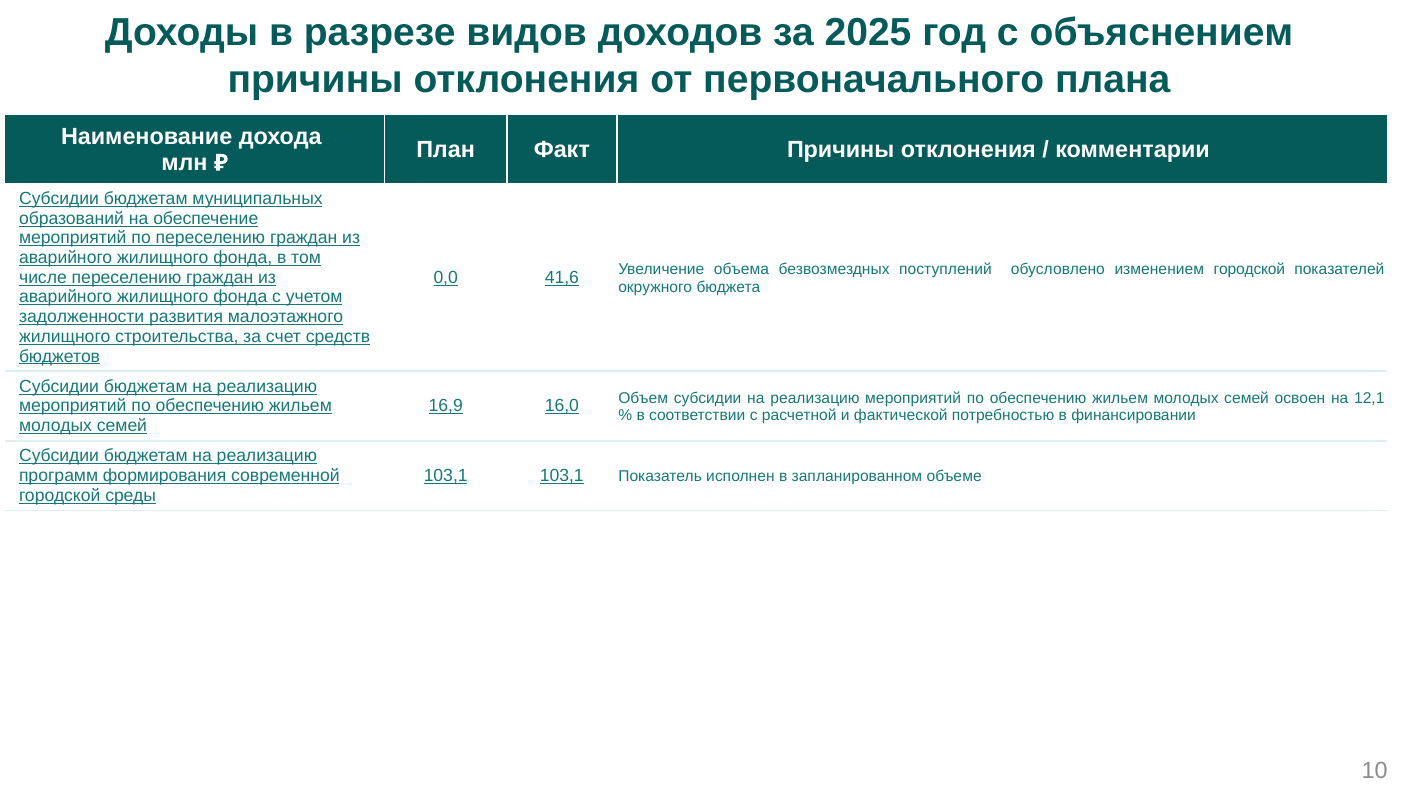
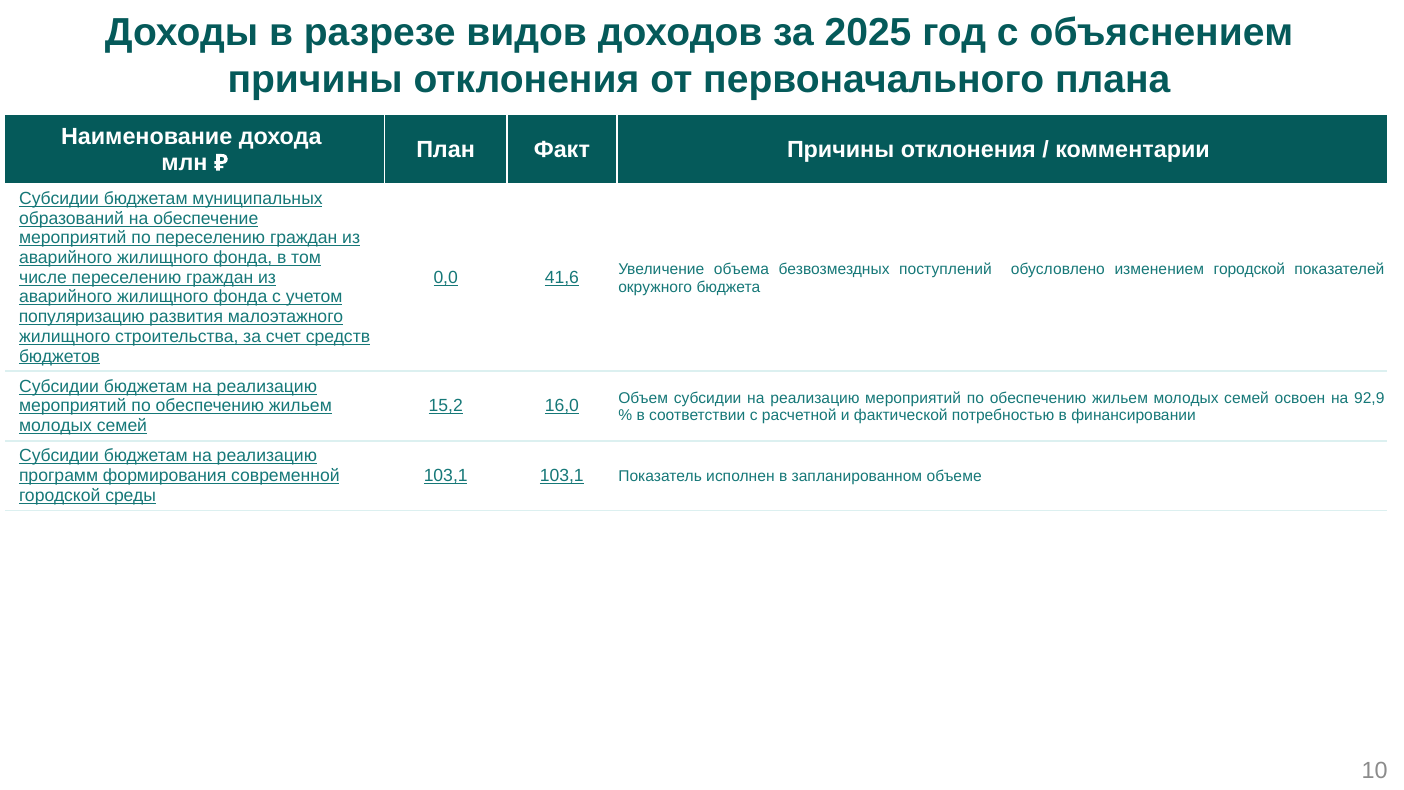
задолженности: задолженности -> популяризацию
16,9: 16,9 -> 15,2
12,1: 12,1 -> 92,9
